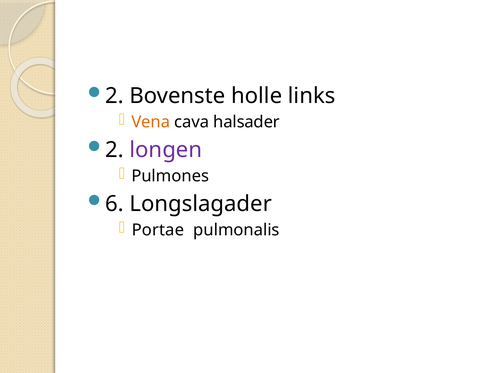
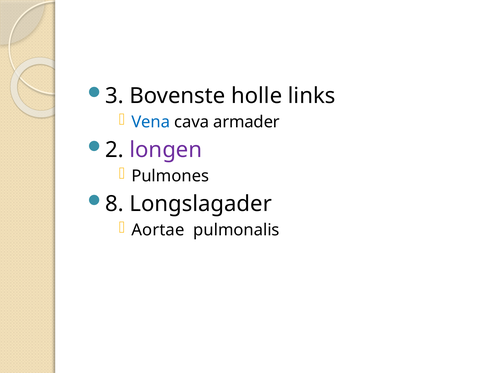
2 at (115, 96): 2 -> 3
Vena colour: orange -> blue
halsader: halsader -> armader
6: 6 -> 8
Portae: Portae -> Aortae
